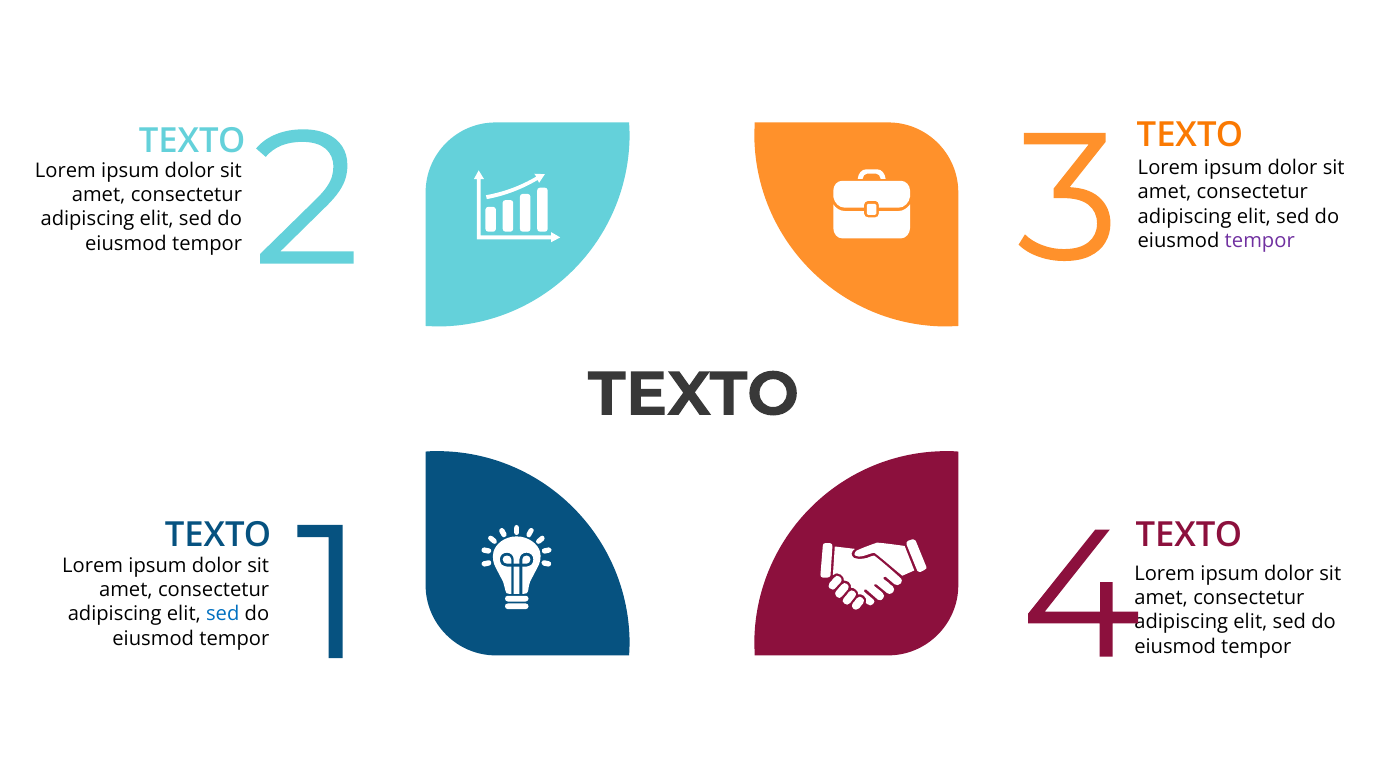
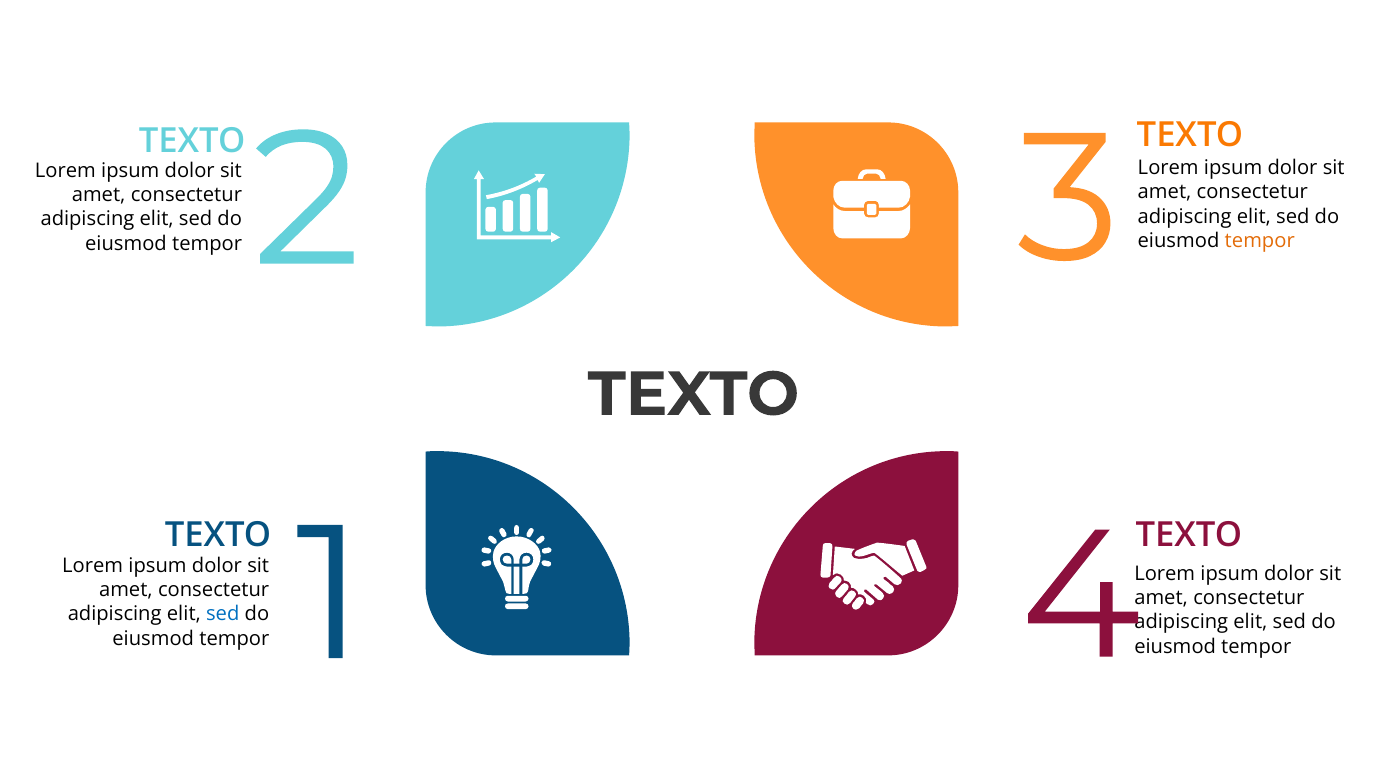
tempor at (1260, 241) colour: purple -> orange
